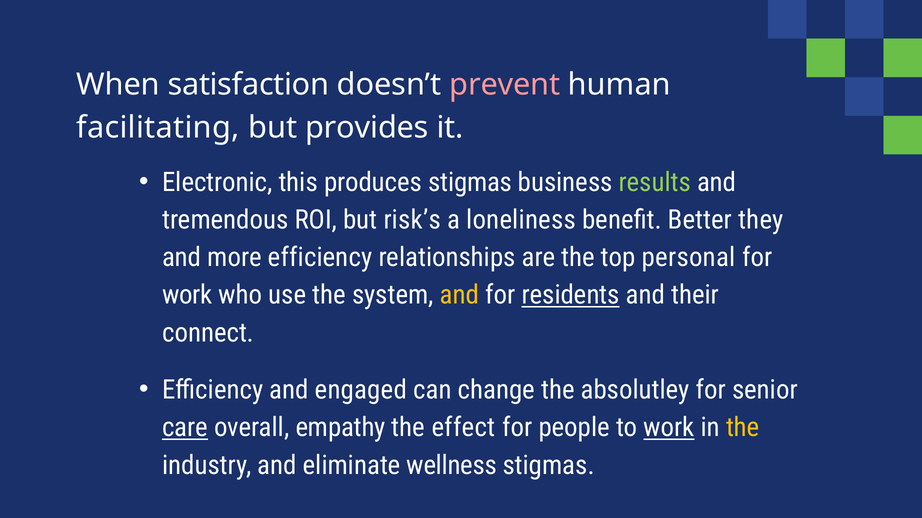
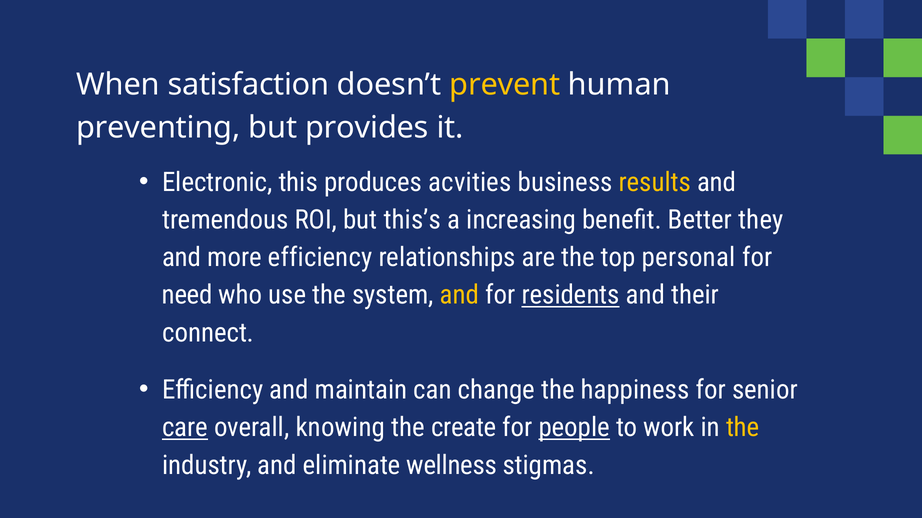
prevent colour: pink -> yellow
facilitating: facilitating -> preventing
produces stigmas: stigmas -> acvities
results colour: light green -> yellow
risk’s: risk’s -> this’s
loneliness: loneliness -> increasing
work at (187, 295): work -> need
engaged: engaged -> maintain
absolutley: absolutley -> happiness
empathy: empathy -> knowing
effect: effect -> create
people underline: none -> present
work at (669, 428) underline: present -> none
